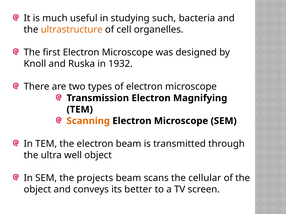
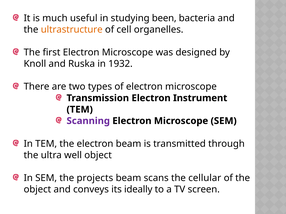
such: such -> been
Magnifying: Magnifying -> Instrument
Scanning colour: orange -> purple
better: better -> ideally
